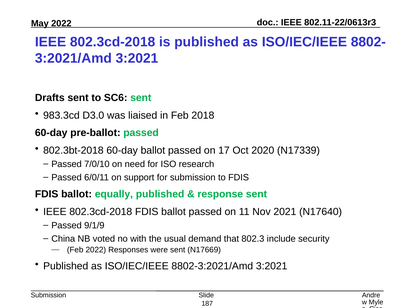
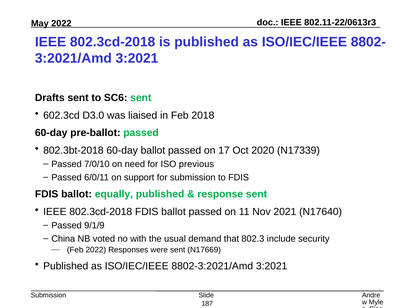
983.3cd: 983.3cd -> 602.3cd
research: research -> previous
